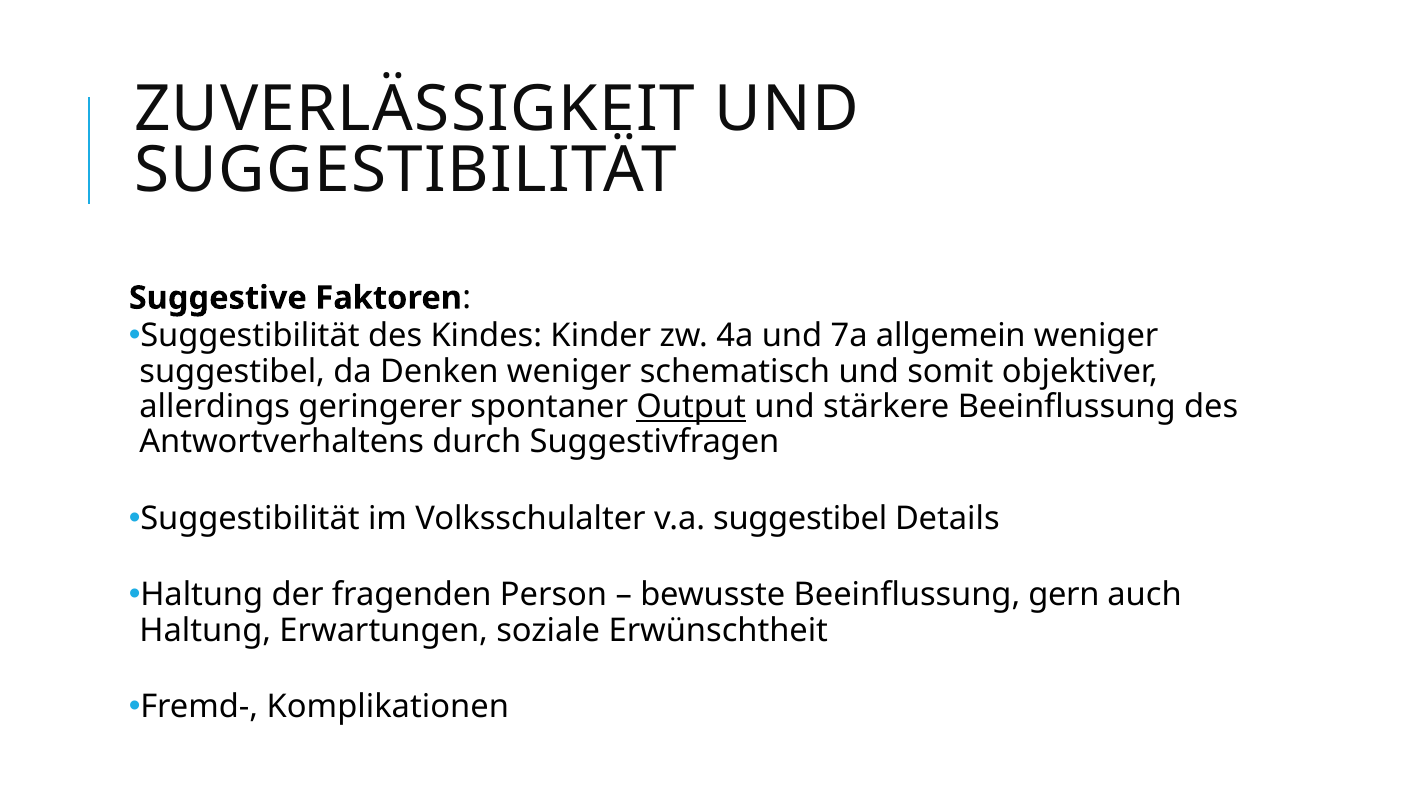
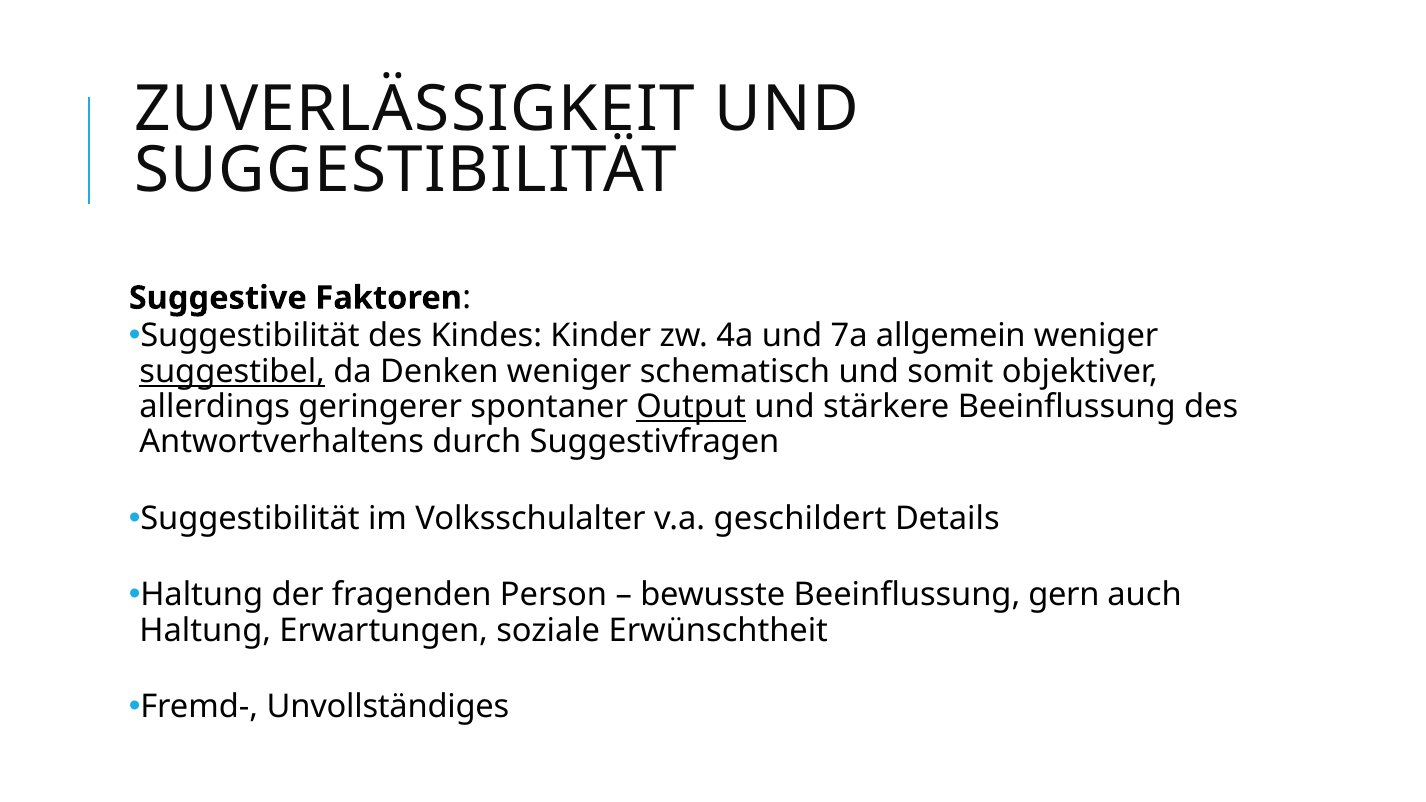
suggestibel at (232, 372) underline: none -> present
v.a suggestibel: suggestibel -> geschildert
Komplikationen: Komplikationen -> Unvollständiges
